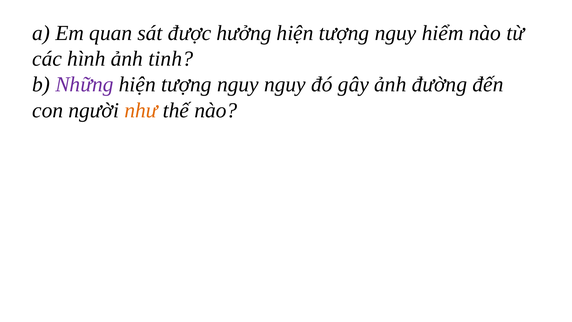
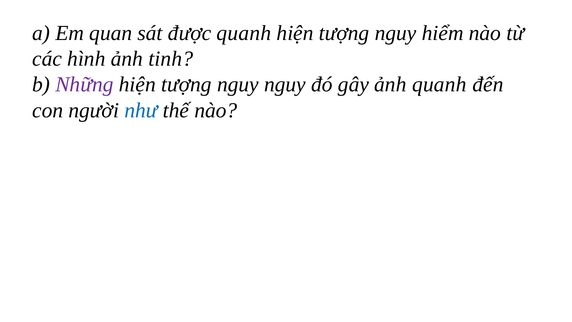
được hưởng: hưởng -> quanh
ảnh đường: đường -> quanh
như colour: orange -> blue
